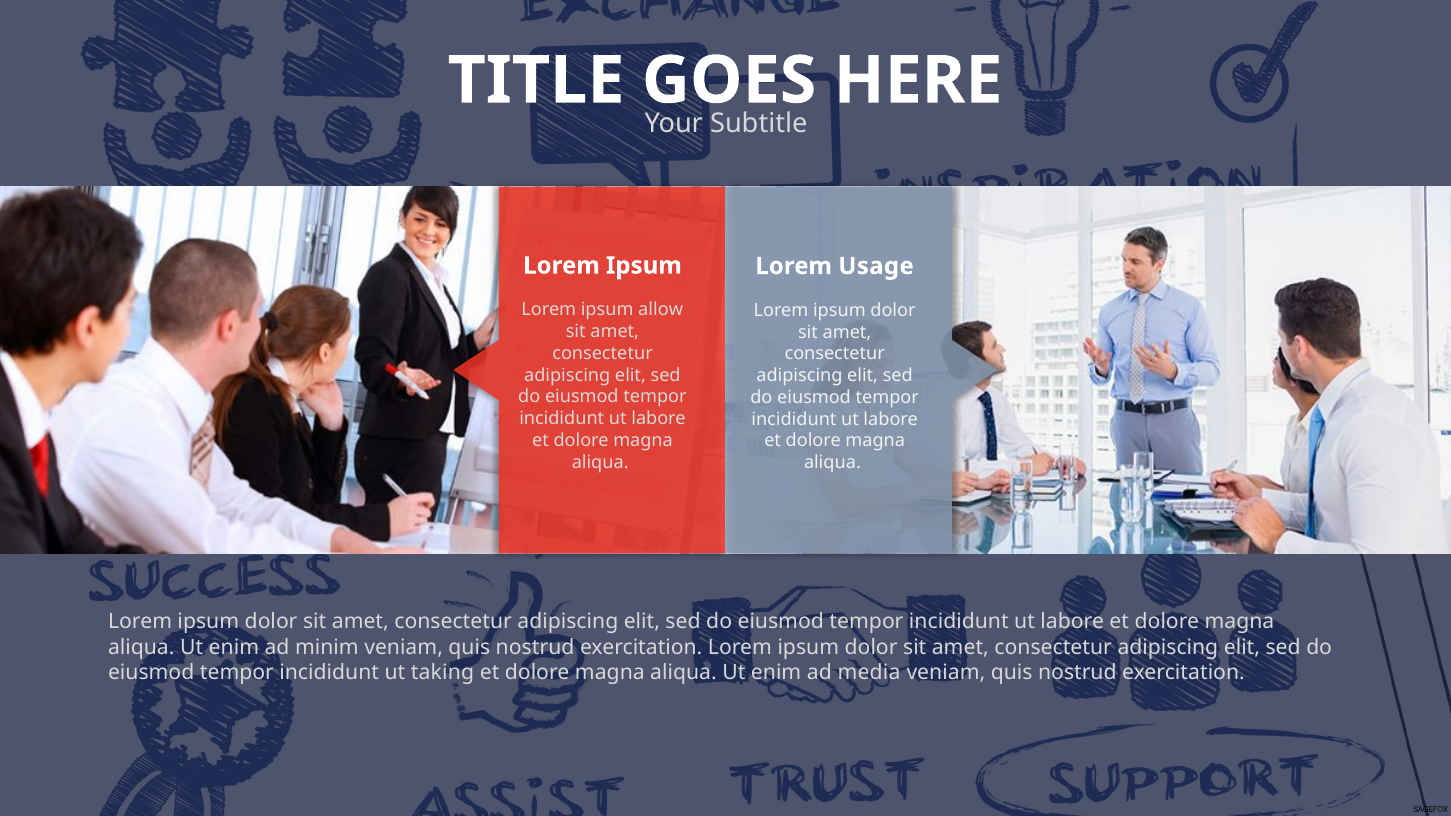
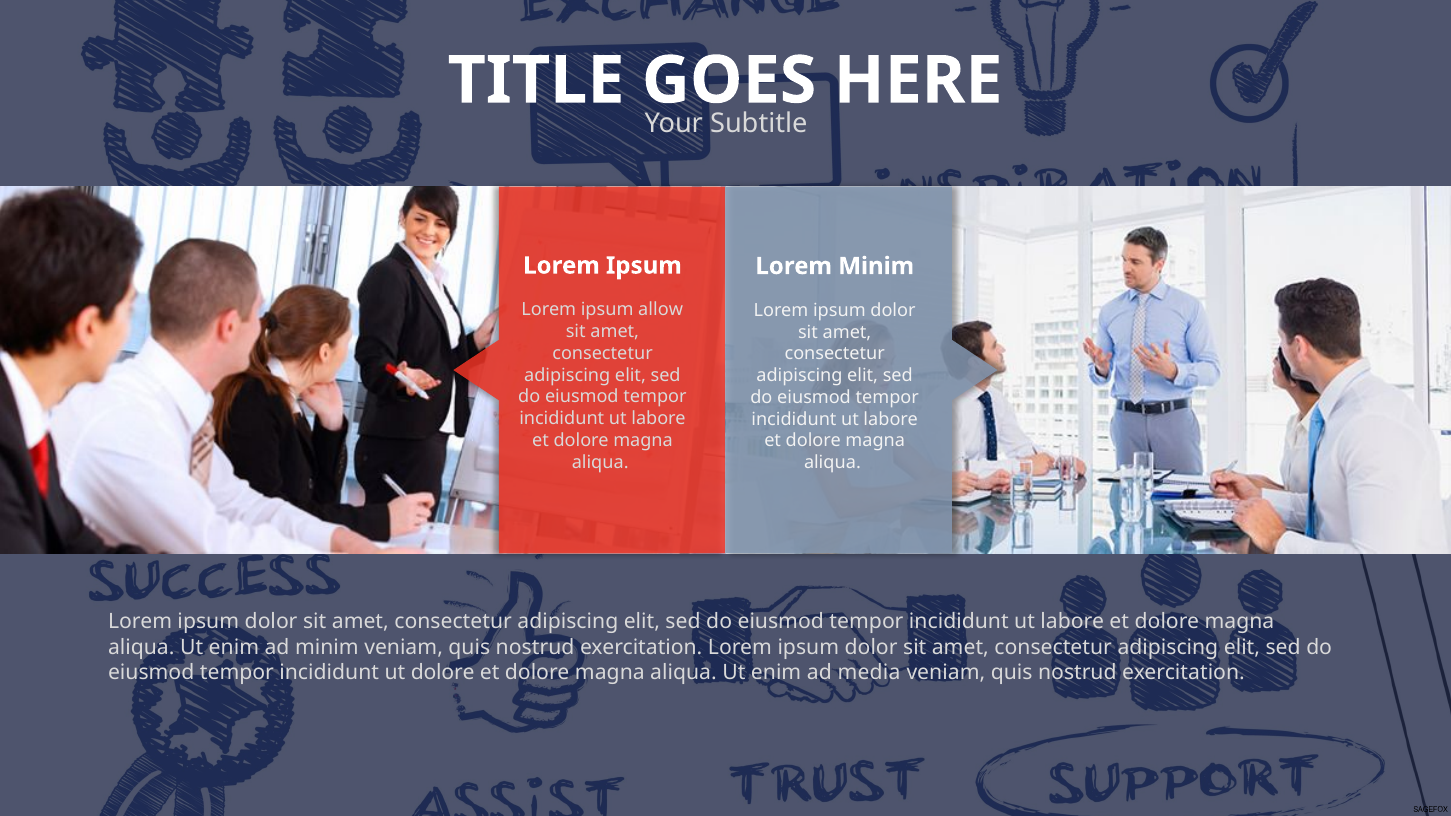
Lorem Usage: Usage -> Minim
ut taking: taking -> dolore
